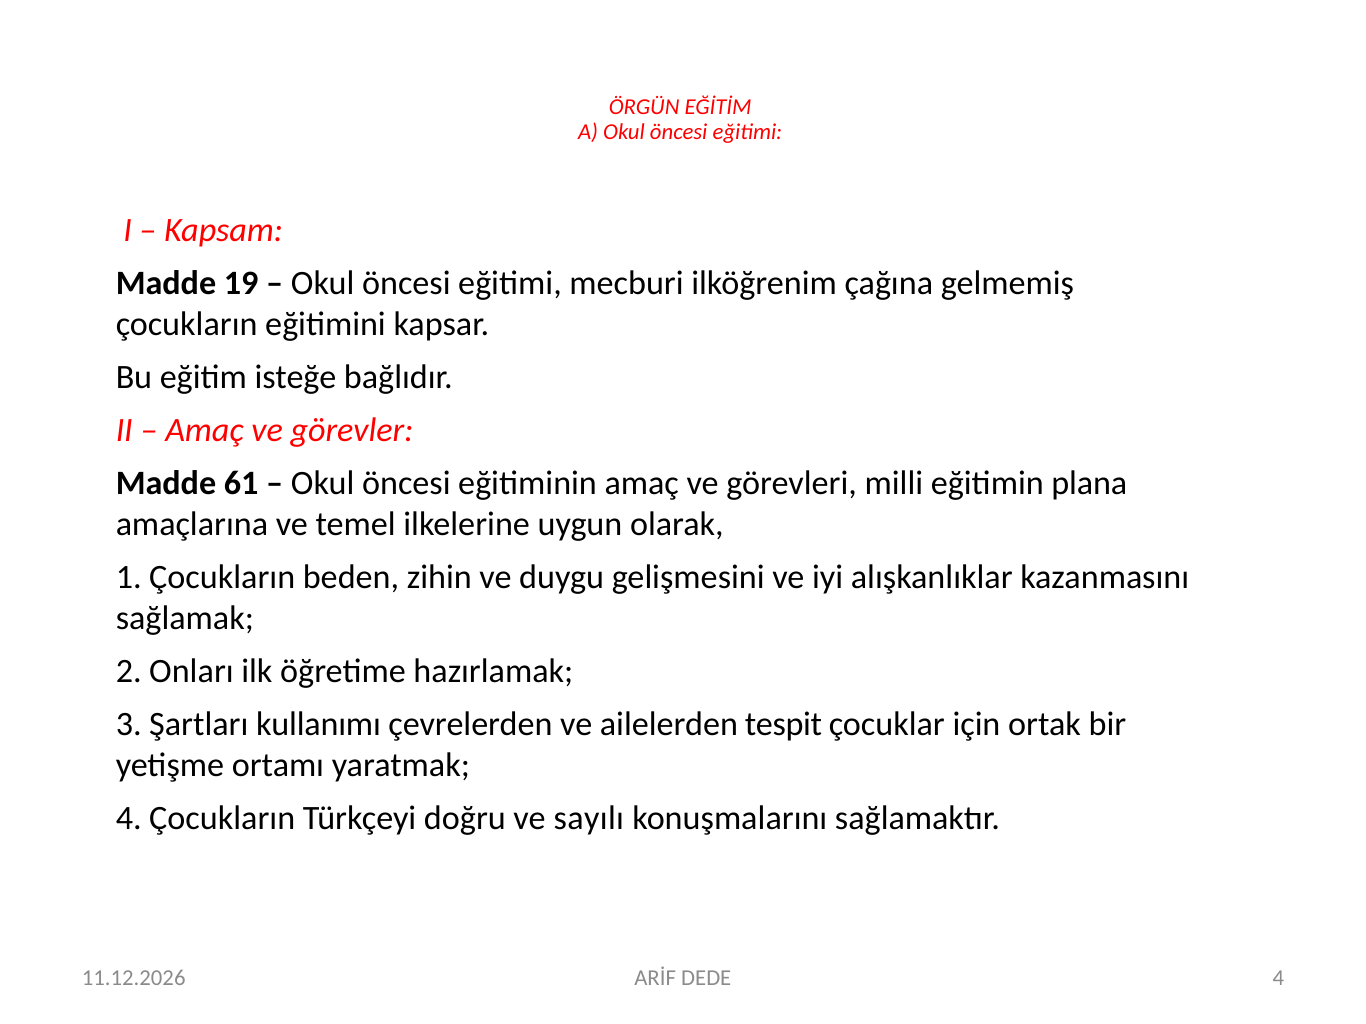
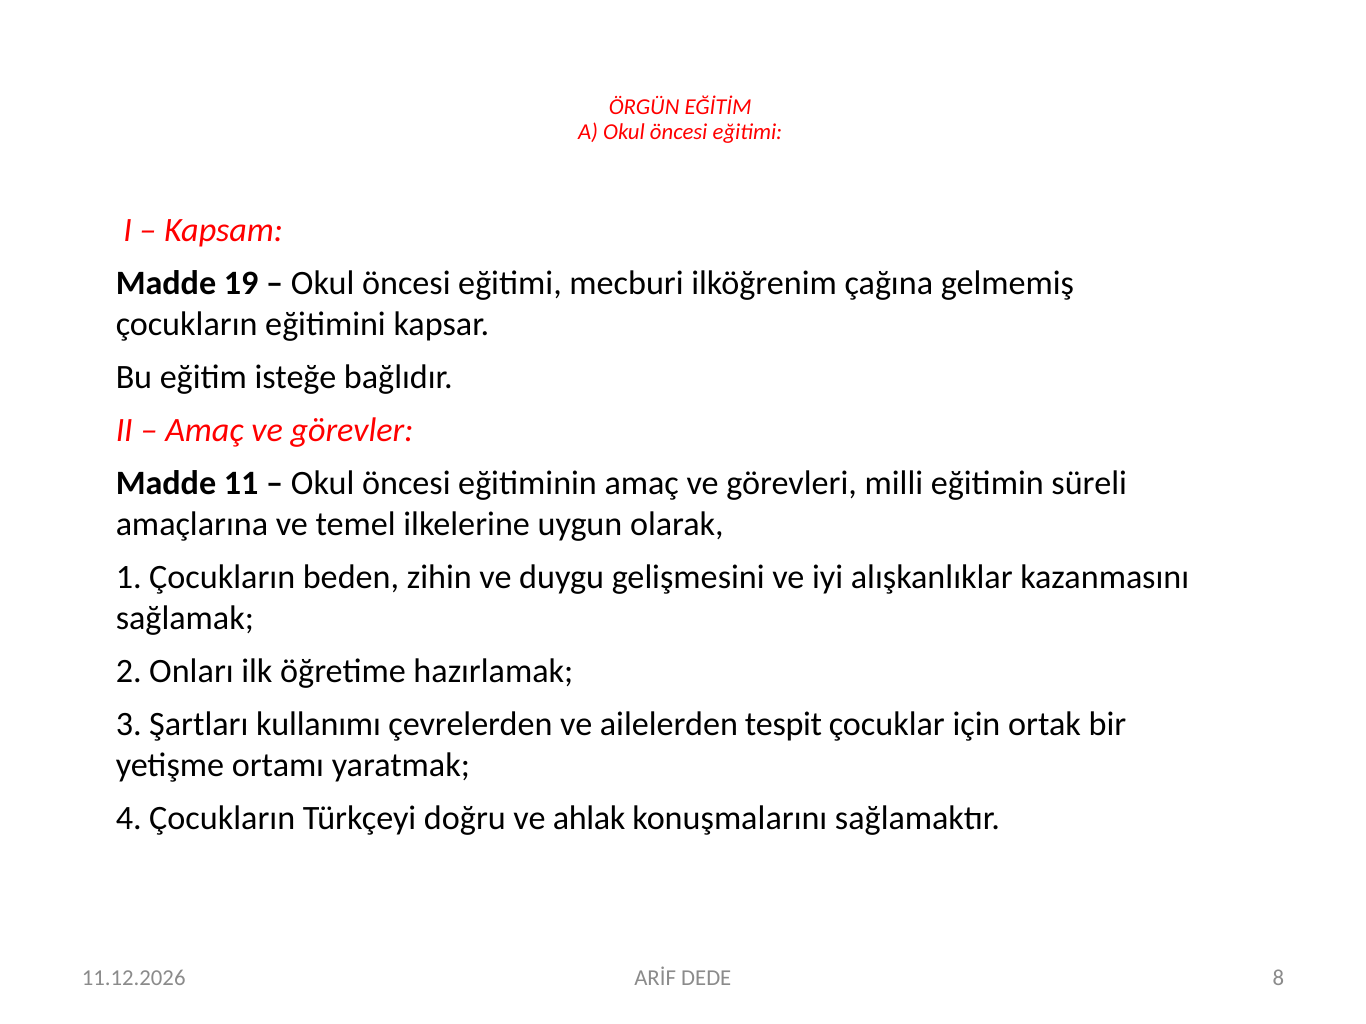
61: 61 -> 11
plana: plana -> süreli
sayılı: sayılı -> ahlak
DEDE 4: 4 -> 8
